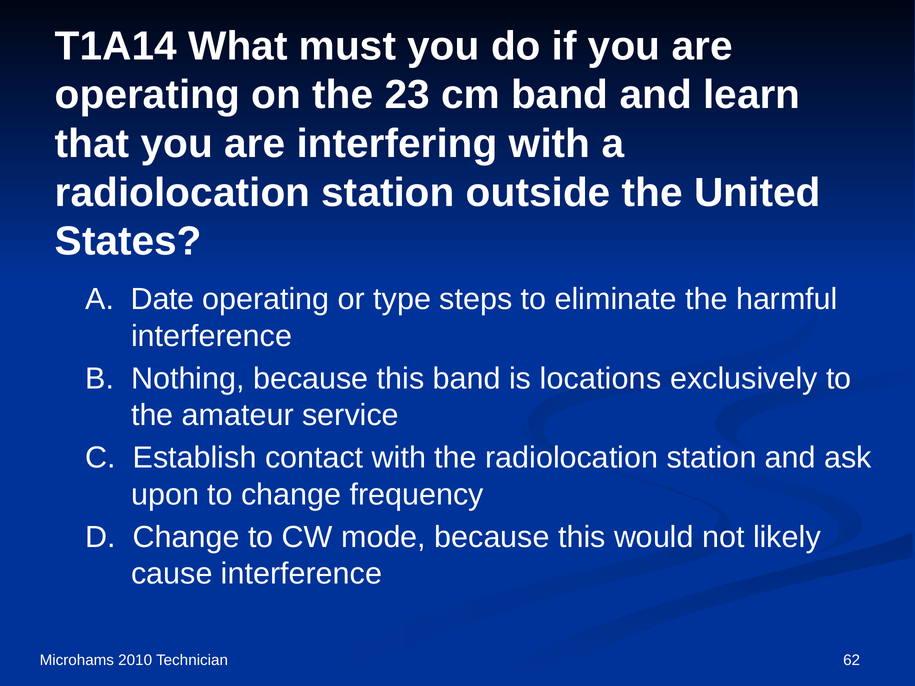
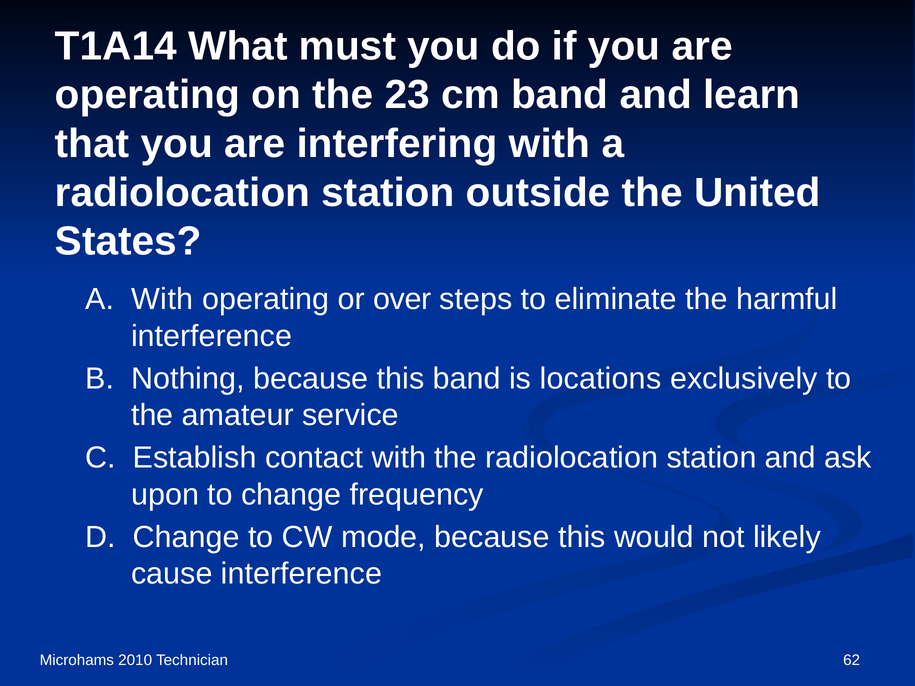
A Date: Date -> With
type: type -> over
